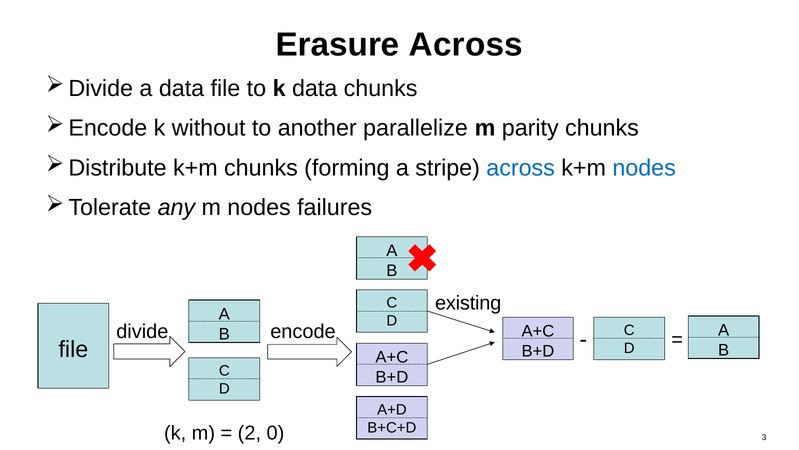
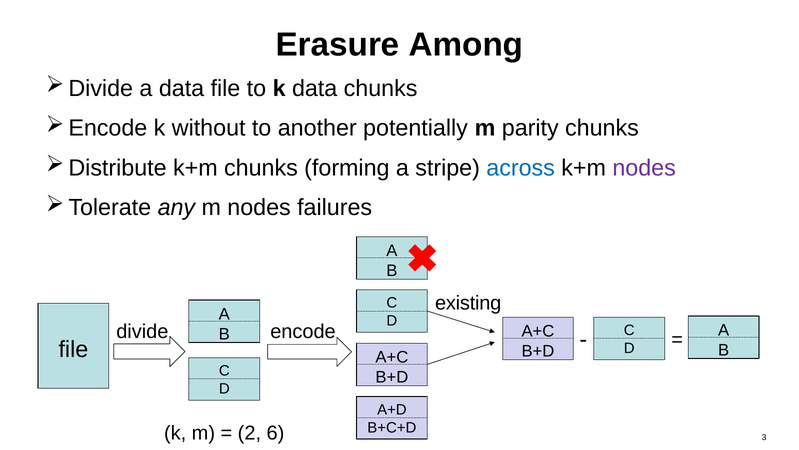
Erasure Across: Across -> Among
parallelize: parallelize -> potentially
nodes at (644, 168) colour: blue -> purple
0: 0 -> 6
